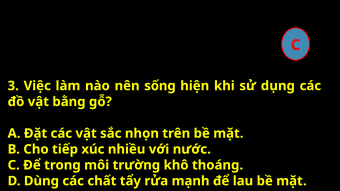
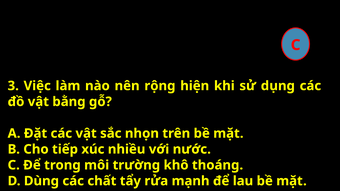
sống: sống -> rộng
